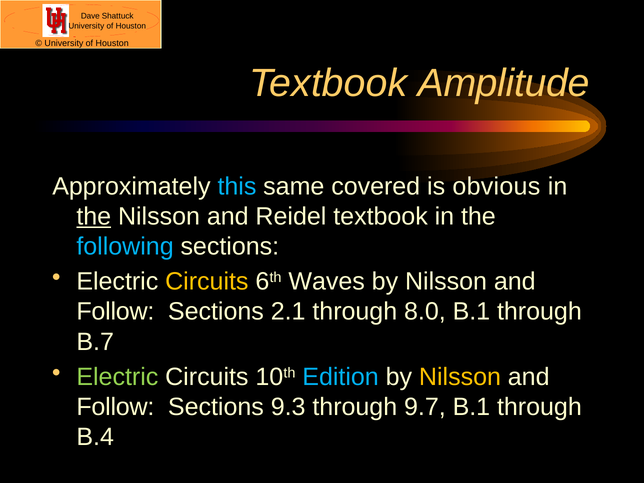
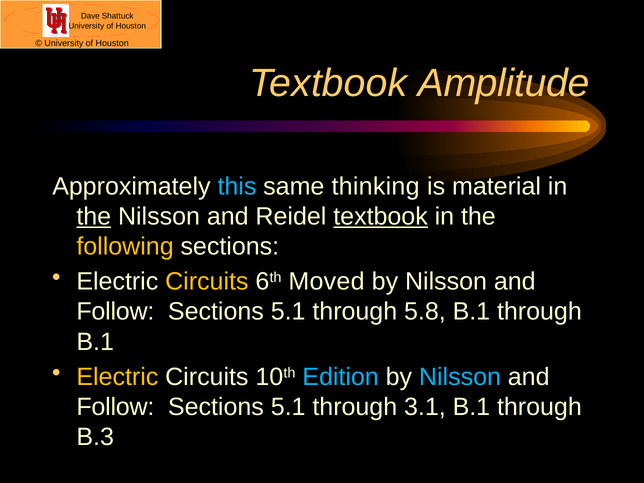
covered: covered -> thinking
obvious: obvious -> material
textbook at (381, 216) underline: none -> present
following colour: light blue -> yellow
Waves: Waves -> Moved
2.1 at (288, 312): 2.1 -> 5.1
8.0: 8.0 -> 5.8
B.7 at (95, 342): B.7 -> B.1
Electric at (117, 377) colour: light green -> yellow
Nilsson at (460, 377) colour: yellow -> light blue
9.3 at (288, 407): 9.3 -> 5.1
9.7: 9.7 -> 3.1
B.4: B.4 -> B.3
